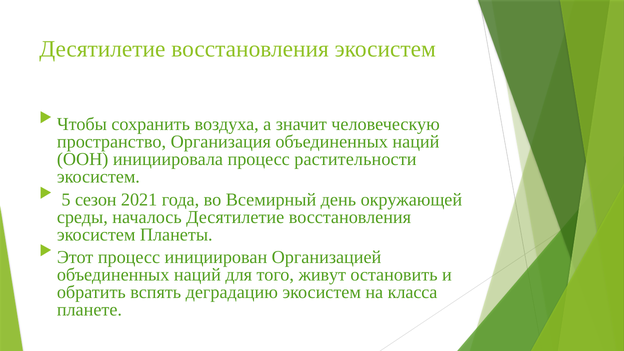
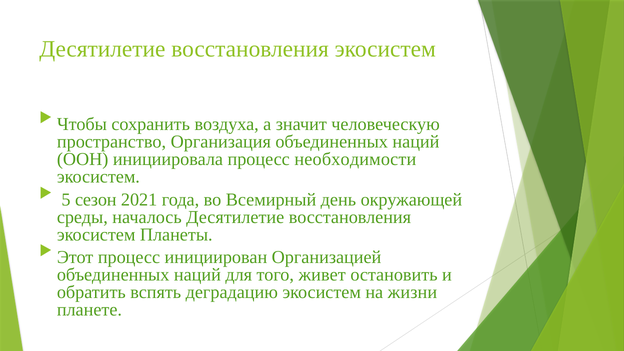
растительности: растительности -> необходимости
живут: живут -> живет
класса: класса -> жизни
